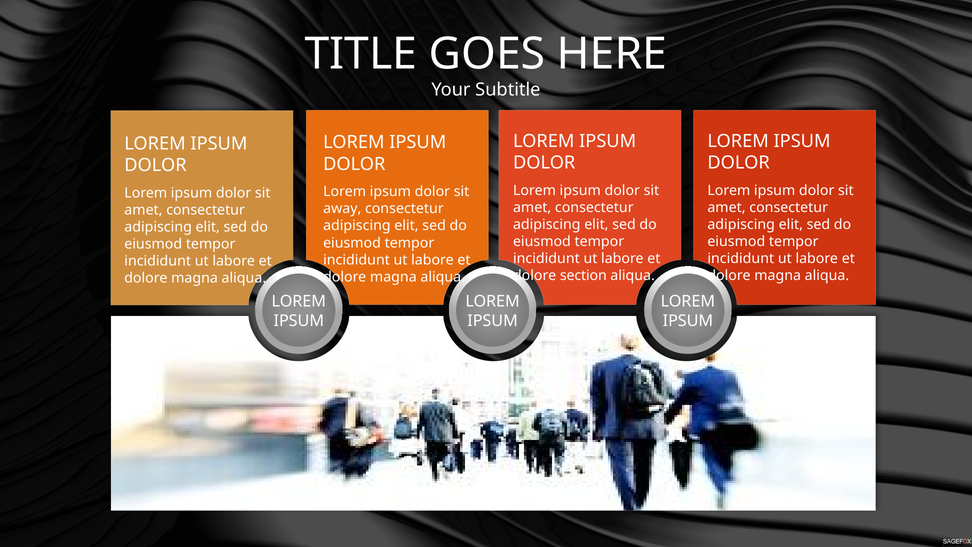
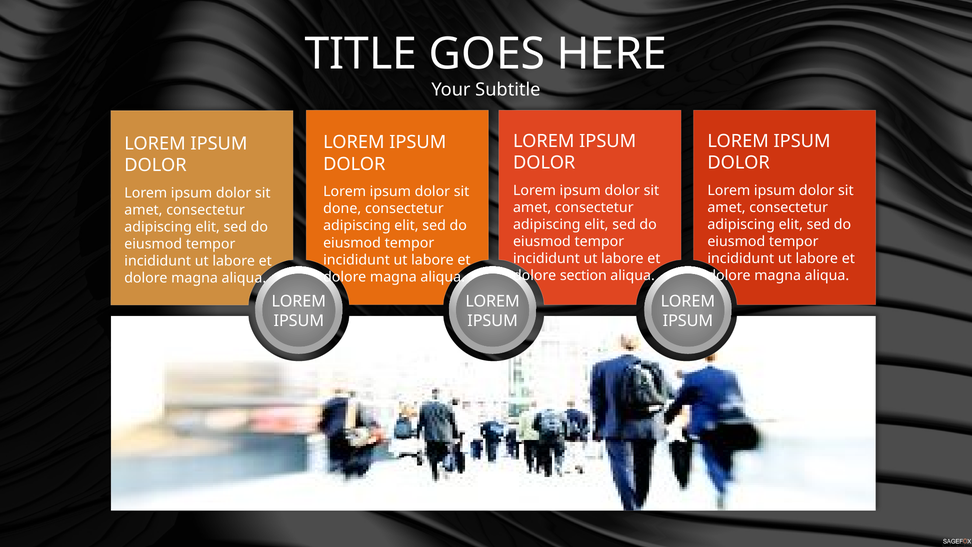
away: away -> done
